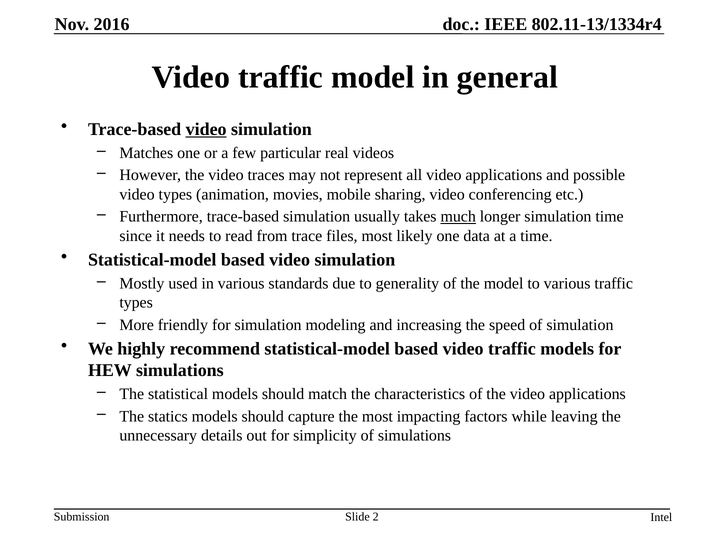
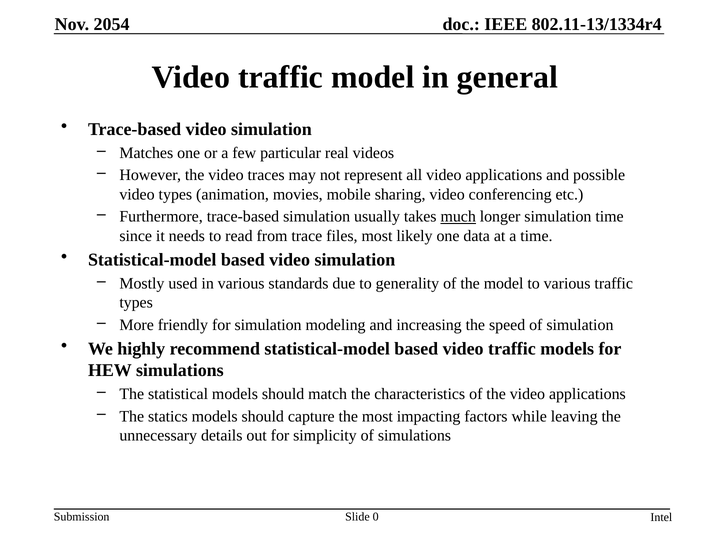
2016: 2016 -> 2054
video at (206, 129) underline: present -> none
2: 2 -> 0
